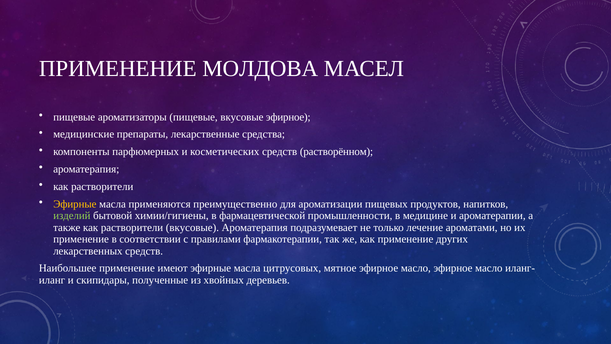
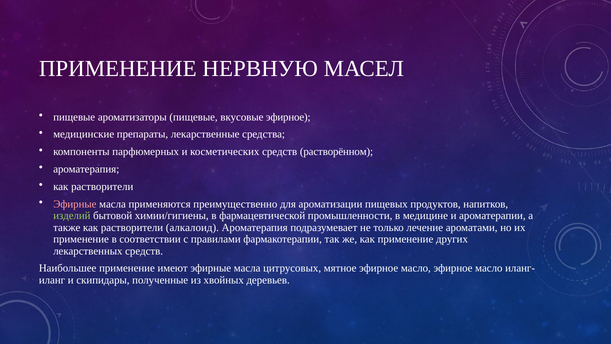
МОЛДОВА: МОЛДОВА -> НЕРВНУЮ
Эфирные at (75, 204) colour: yellow -> pink
растворители вкусовые: вкусовые -> алкалоид
